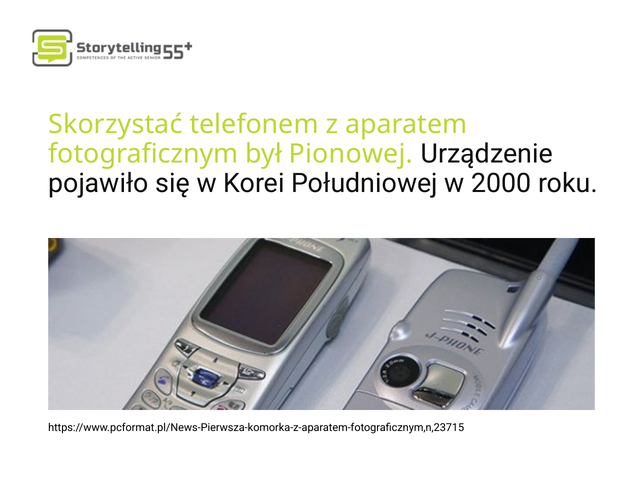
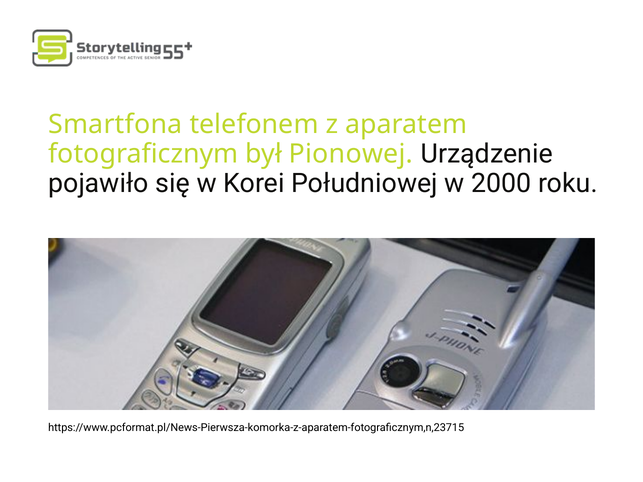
Skorzystać: Skorzystać -> Smartfona
